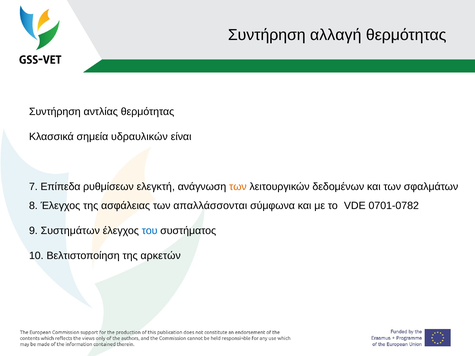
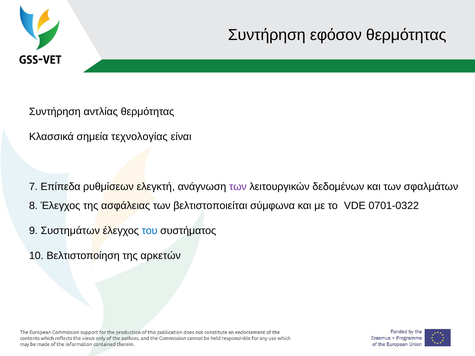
αλλαγή: αλλαγή -> εφόσον
υδραυλικών: υδραυλικών -> τεχνολογίας
των at (238, 187) colour: orange -> purple
απαλλάσσονται: απαλλάσσονται -> βελτιστοποιείται
0701-0782: 0701-0782 -> 0701-0322
